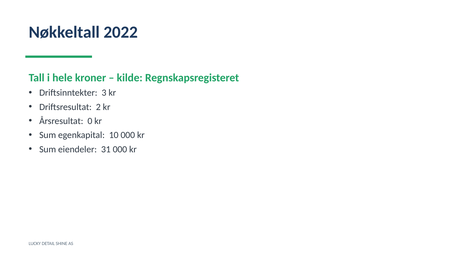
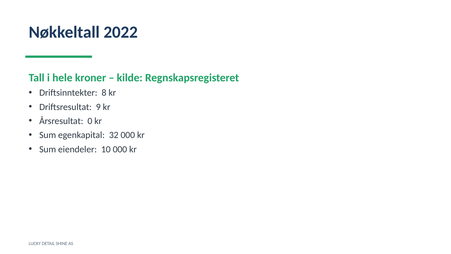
3: 3 -> 8
2: 2 -> 9
10: 10 -> 32
31: 31 -> 10
